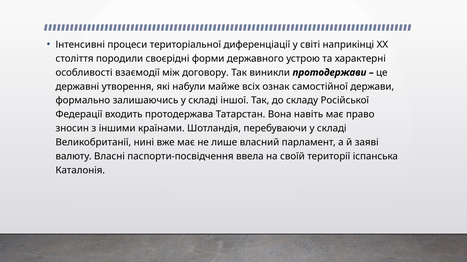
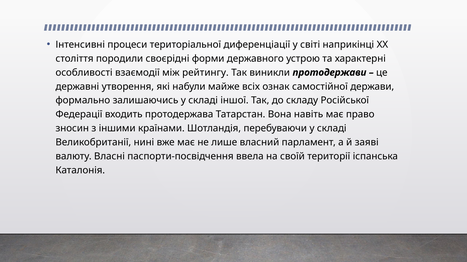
договору: договору -> рейтингу
